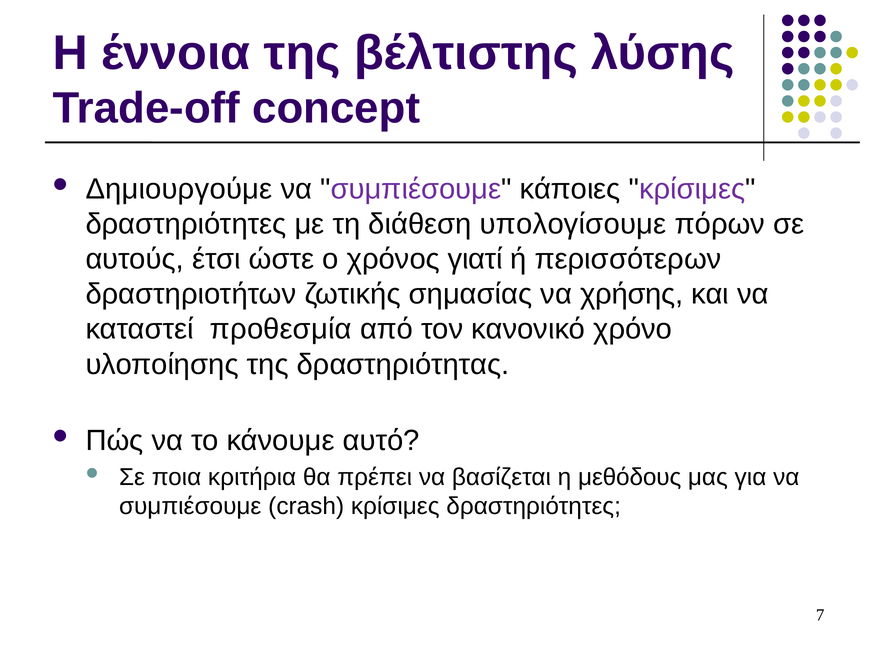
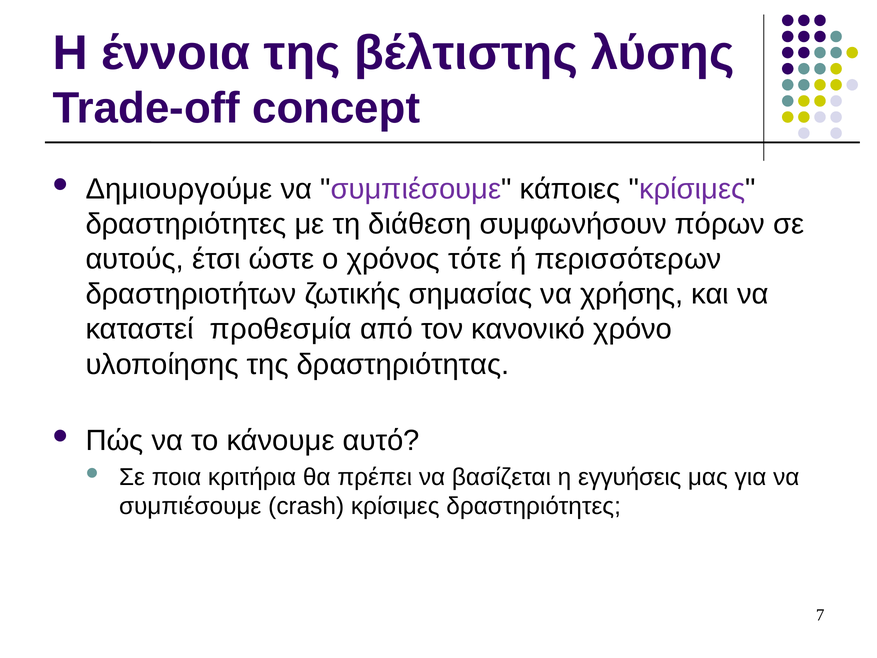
υπολογίσουμε: υπολογίσουμε -> συμφωνήσουν
γιατί: γιατί -> τότε
μεθόδους: μεθόδους -> εγγυήσεις
